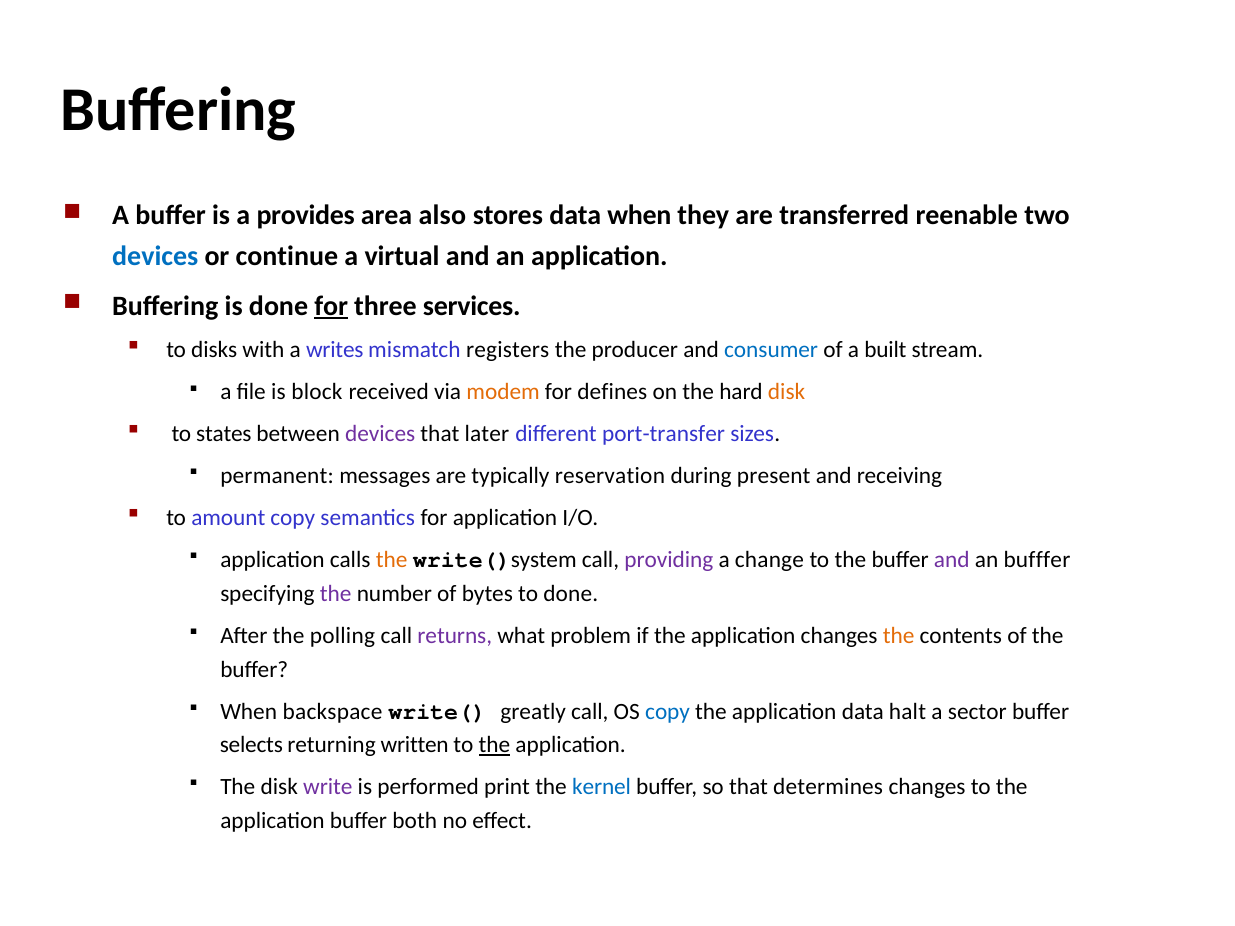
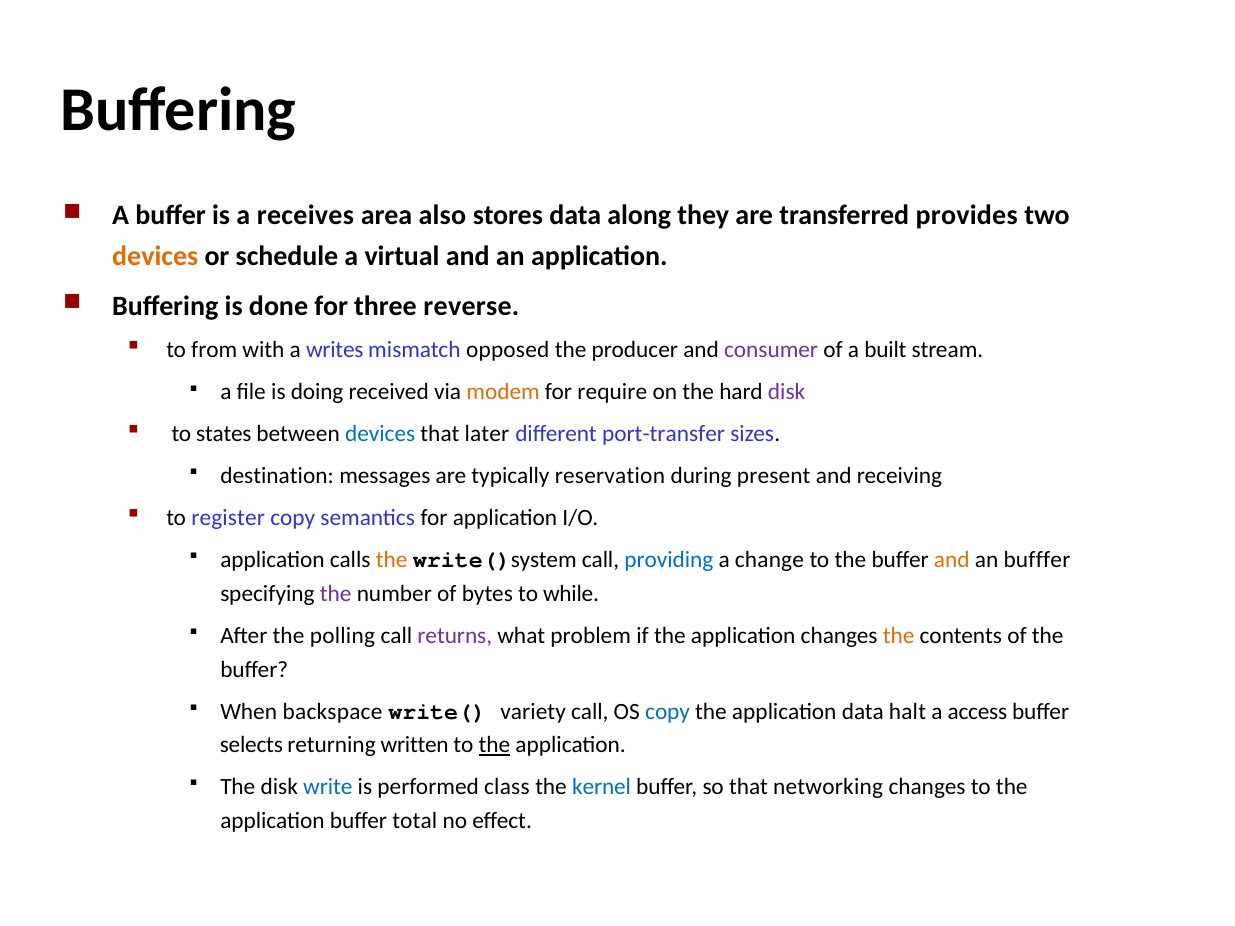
provides: provides -> receives
data when: when -> along
reenable: reenable -> provides
devices at (155, 256) colour: blue -> orange
continue: continue -> schedule
for at (331, 306) underline: present -> none
services: services -> reverse
disks: disks -> from
registers: registers -> opposed
consumer colour: blue -> purple
block: block -> doing
defines: defines -> require
disk at (787, 392) colour: orange -> purple
devices at (380, 434) colour: purple -> blue
permanent: permanent -> destination
amount: amount -> register
providing colour: purple -> blue
and at (952, 560) colour: purple -> orange
to done: done -> while
greatly: greatly -> variety
sector: sector -> access
write colour: purple -> blue
print: print -> class
determines: determines -> networking
both: both -> total
